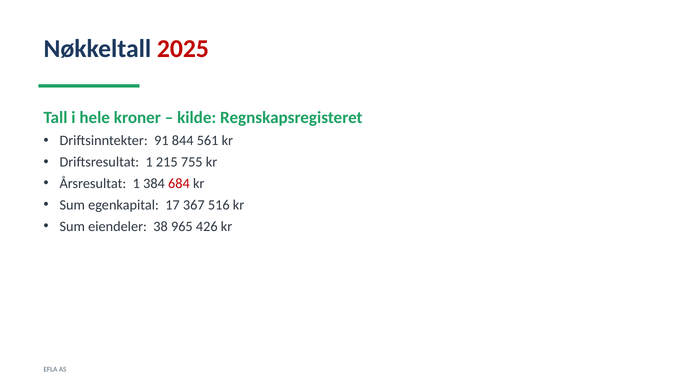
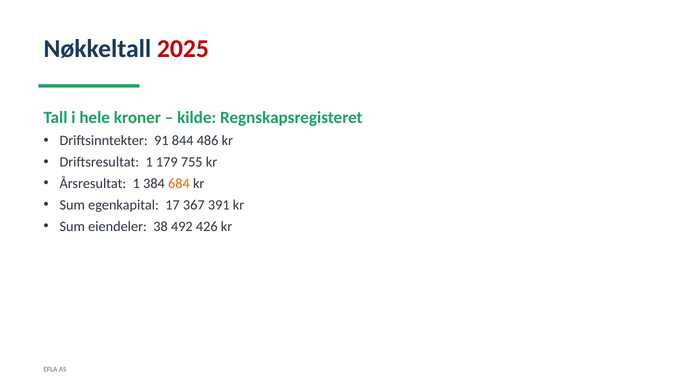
561: 561 -> 486
215: 215 -> 179
684 colour: red -> orange
516: 516 -> 391
965: 965 -> 492
